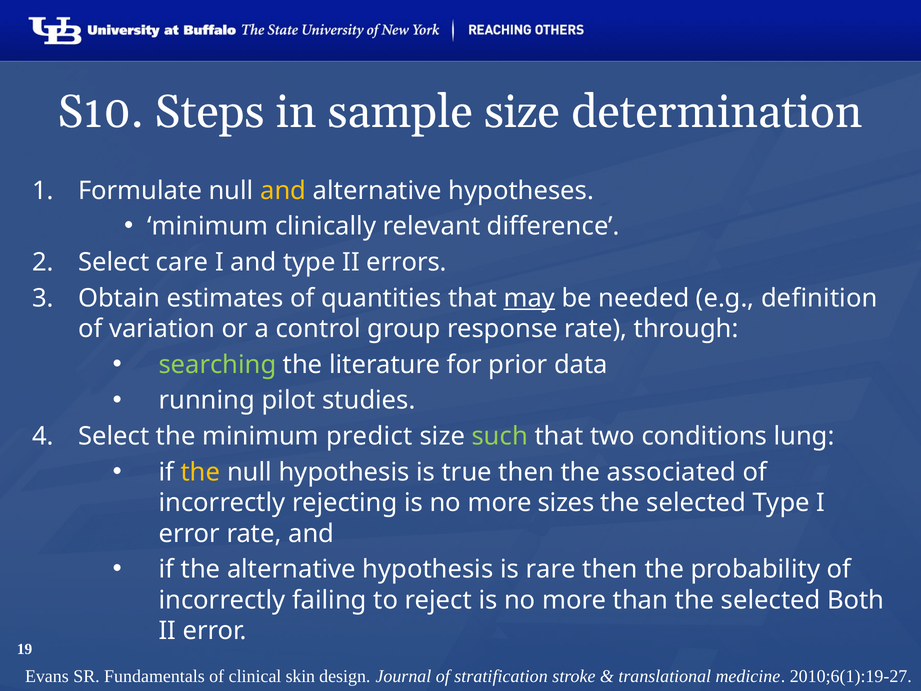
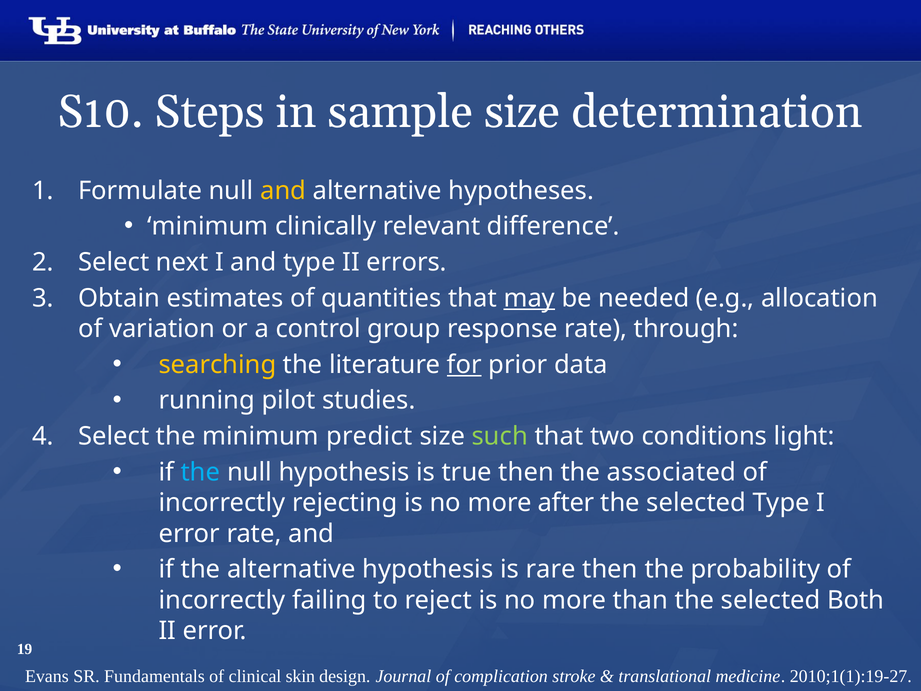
care: care -> next
definition: definition -> allocation
searching colour: light green -> yellow
for underline: none -> present
lung: lung -> light
the at (201, 472) colour: yellow -> light blue
sizes: sizes -> after
stratification: stratification -> complication
2010;6(1):19-27: 2010;6(1):19-27 -> 2010;1(1):19-27
